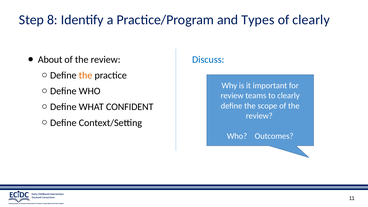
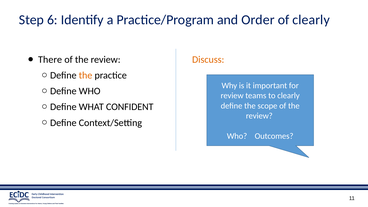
8: 8 -> 6
Types: Types -> Order
About: About -> There
Discuss colour: blue -> orange
